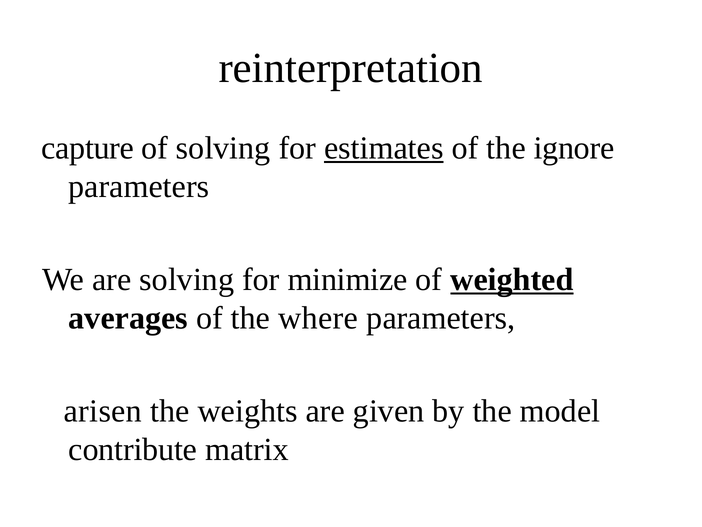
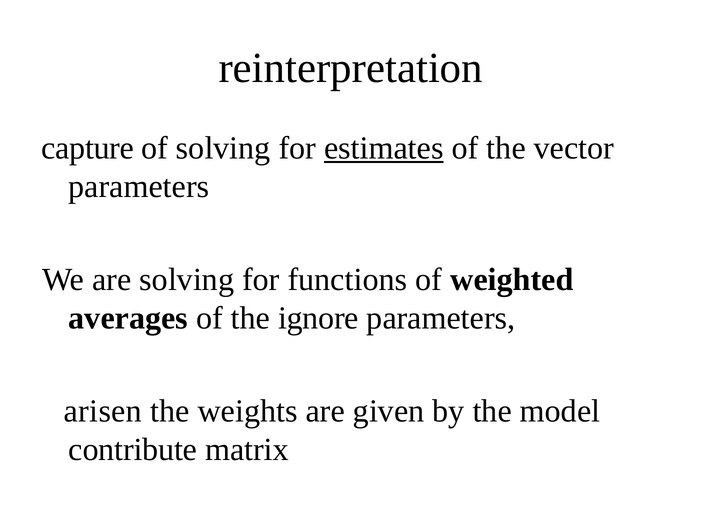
ignore: ignore -> vector
minimize: minimize -> functions
weighted underline: present -> none
where: where -> ignore
